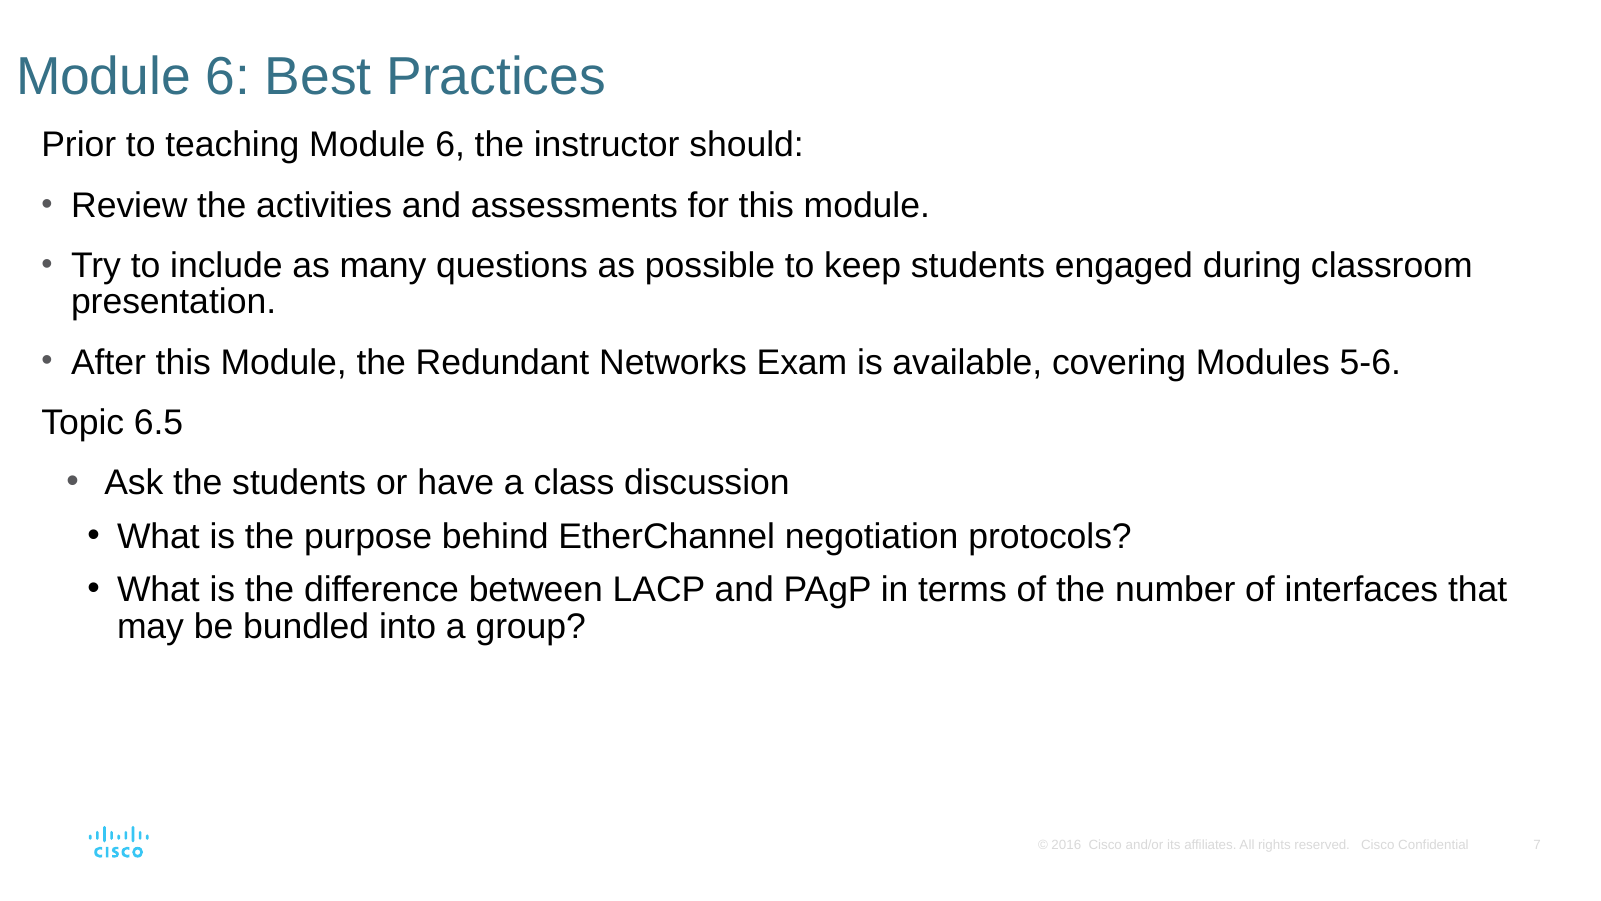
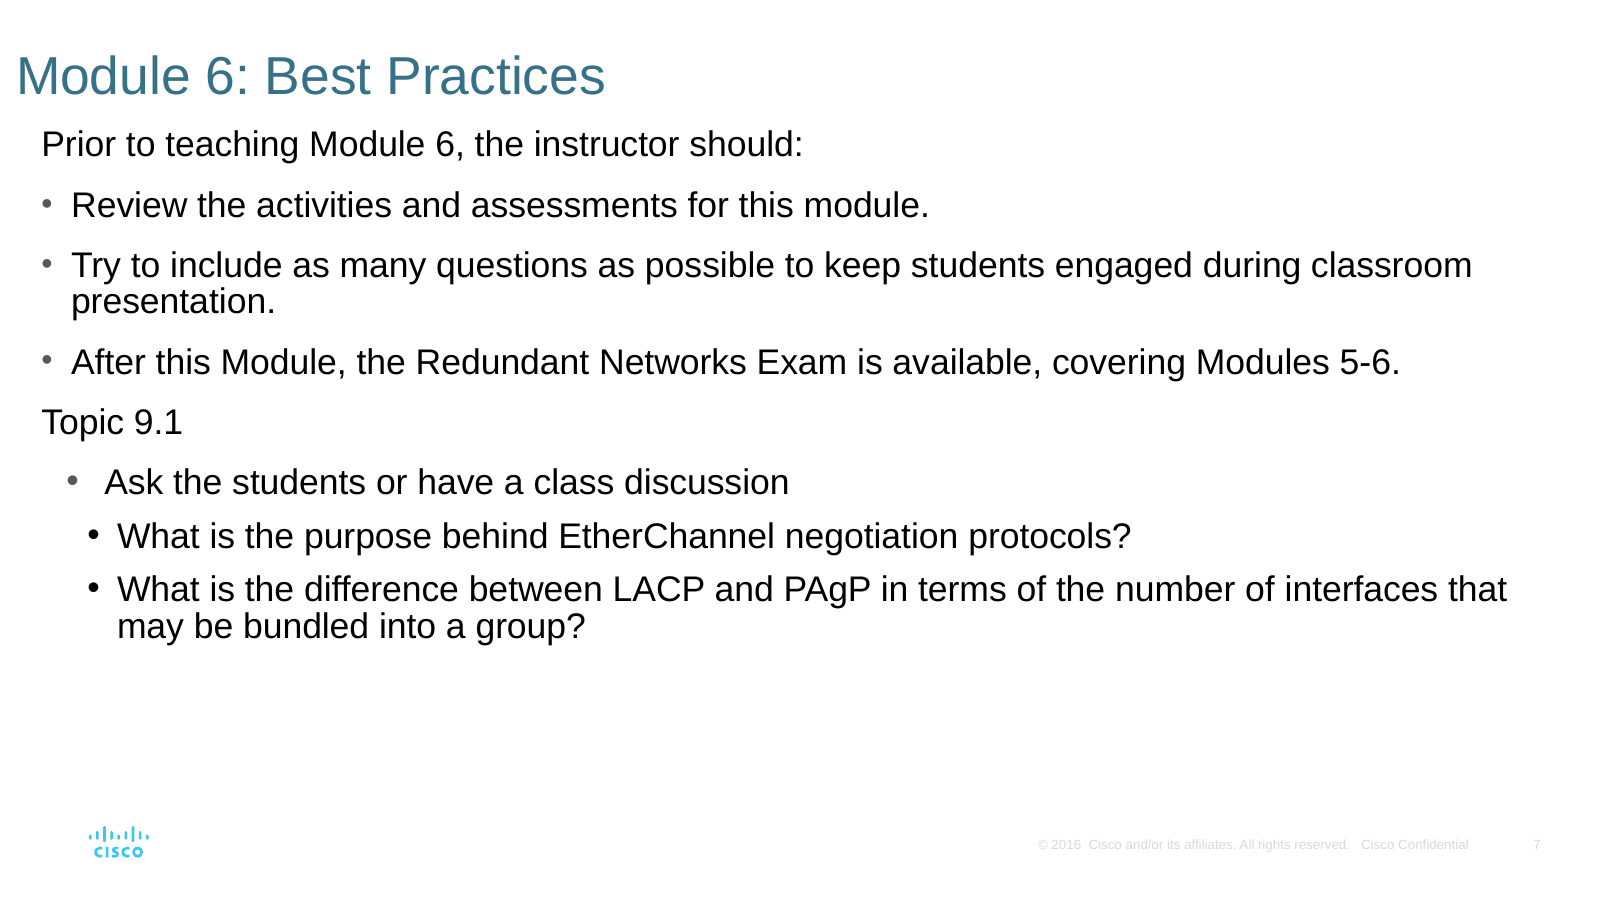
6.5: 6.5 -> 9.1
